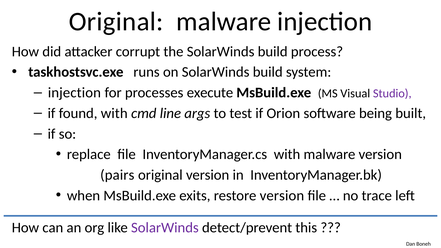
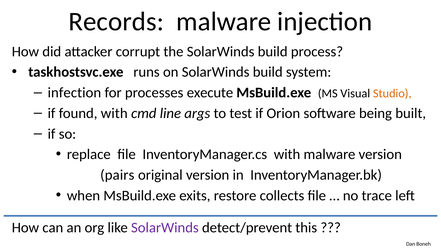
Original at (116, 22): Original -> Records
injection at (74, 93): injection -> infection
Studio colour: purple -> orange
restore version: version -> collects
